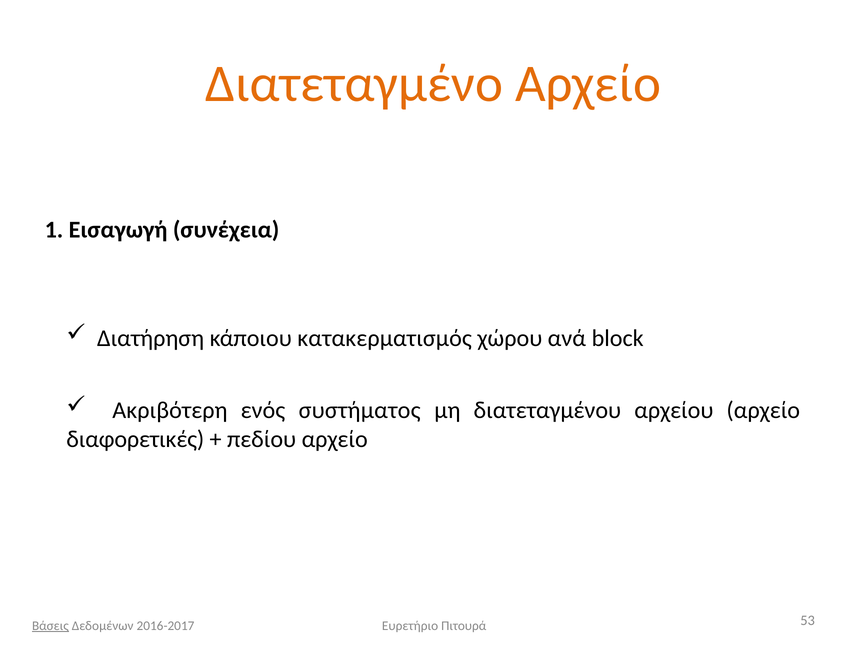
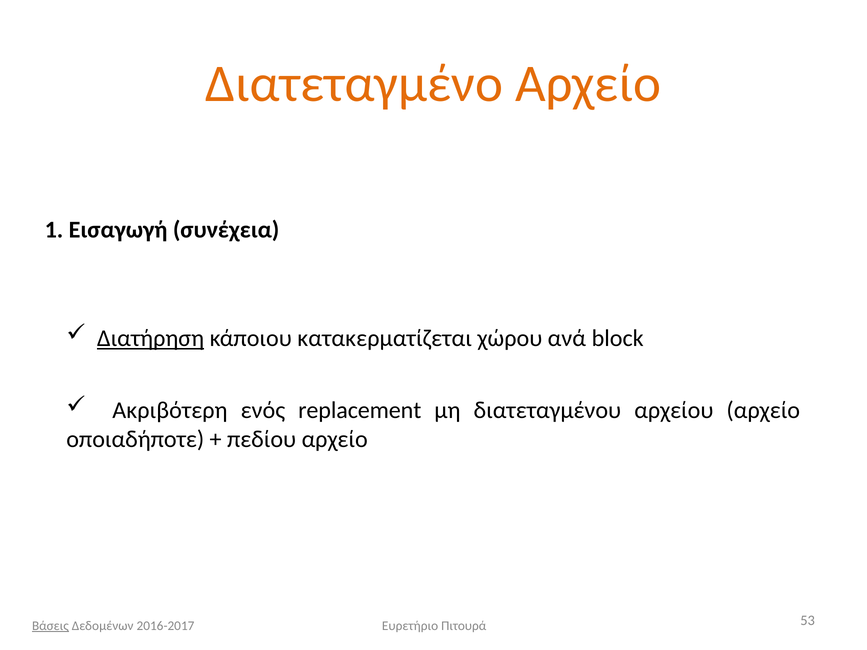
Διατήρηση underline: none -> present
κατακερματισμός: κατακερματισμός -> κατακερματίζεται
συστήματος: συστήματος -> replacement
διαφορετικές: διαφορετικές -> οποιαδήποτε
